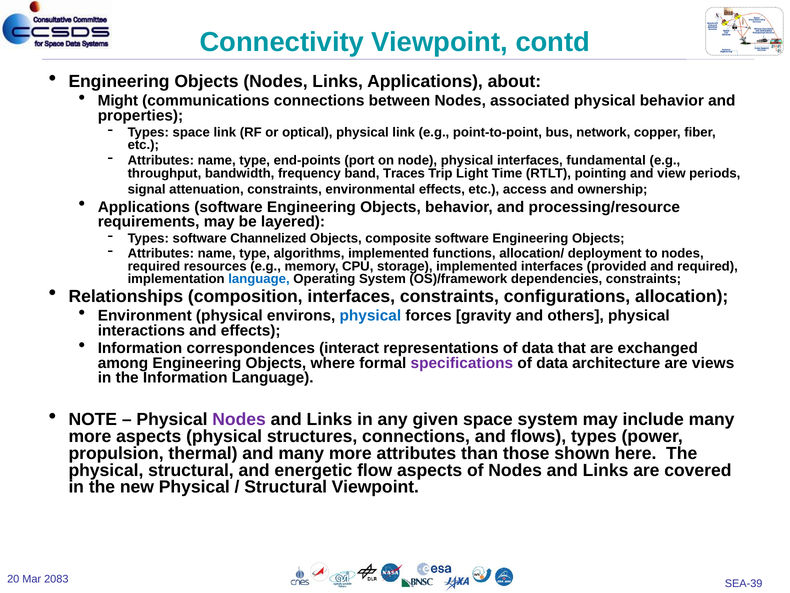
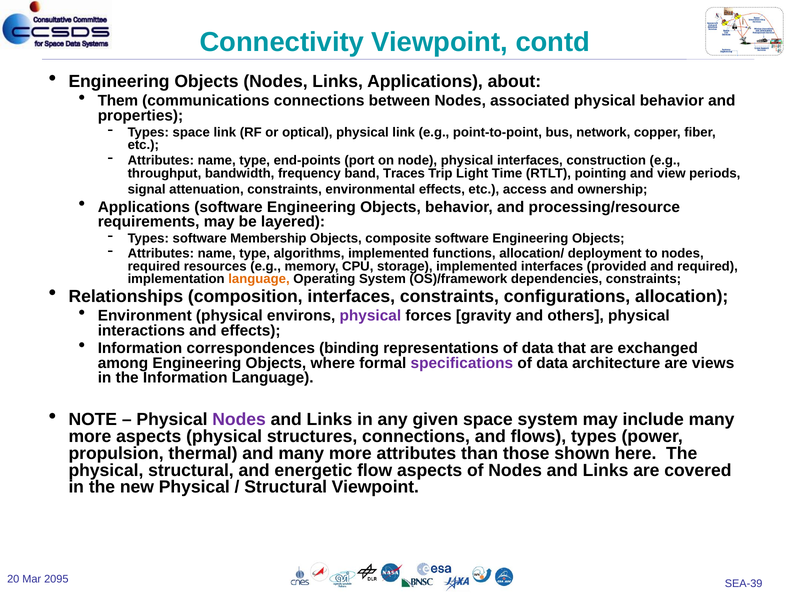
Might: Might -> Them
fundamental: fundamental -> construction
Channelized: Channelized -> Membership
language at (259, 279) colour: blue -> orange
physical at (370, 315) colour: blue -> purple
interact: interact -> binding
2083: 2083 -> 2095
